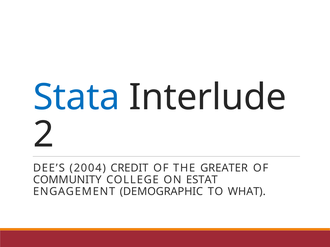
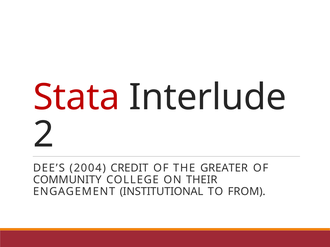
Stata colour: blue -> red
ESTAT: ESTAT -> THEIR
DEMOGRAPHIC: DEMOGRAPHIC -> INSTITUTIONAL
WHAT: WHAT -> FROM
